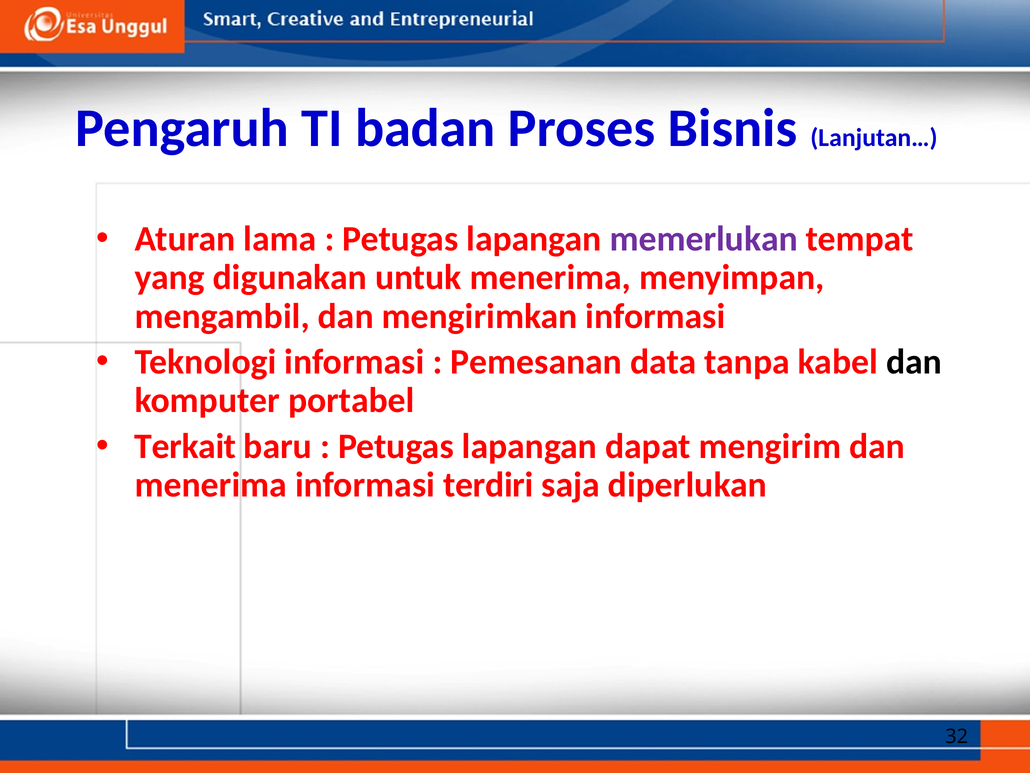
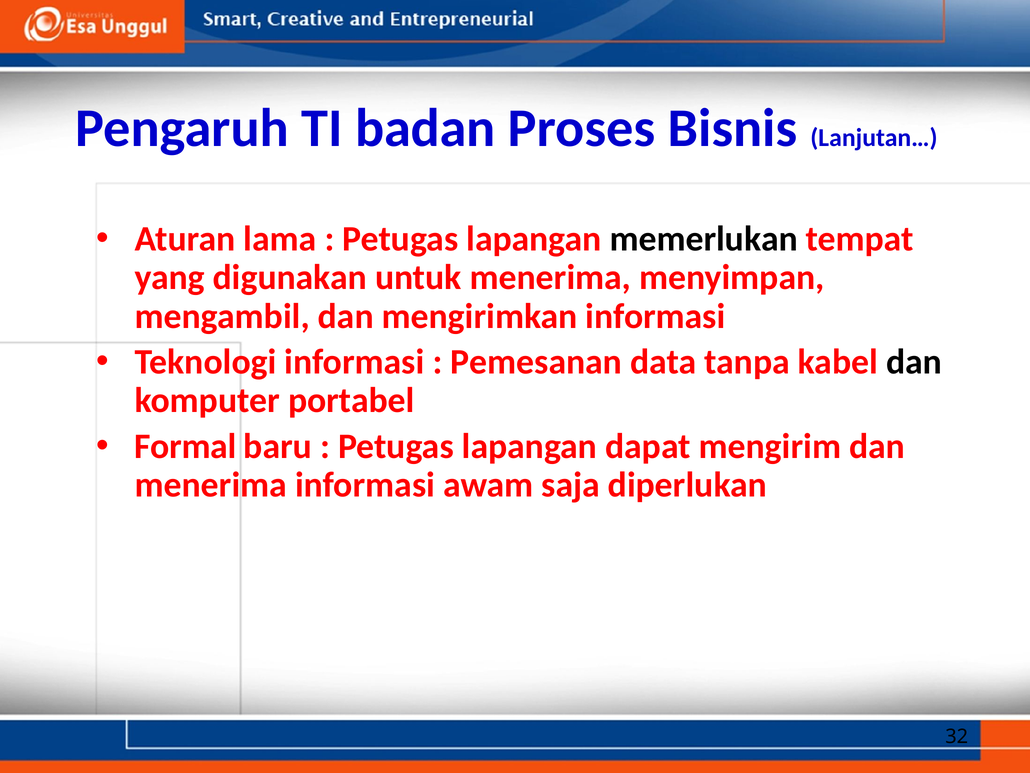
memerlukan colour: purple -> black
Terkait: Terkait -> Formal
terdiri: terdiri -> awam
